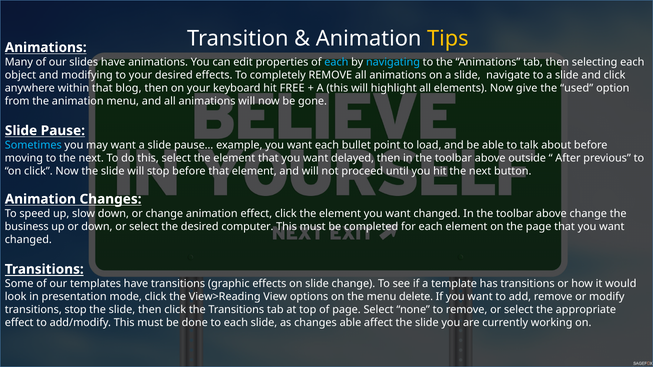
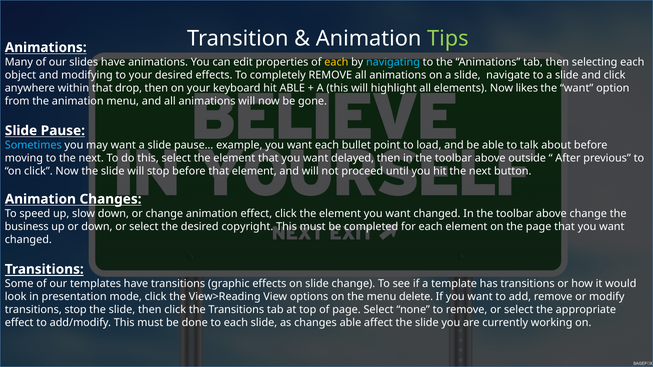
Tips colour: yellow -> light green
each at (336, 62) colour: light blue -> yellow
blog: blog -> drop
hit FREE: FREE -> ABLE
give: give -> likes
the used: used -> want
computer: computer -> copyright
